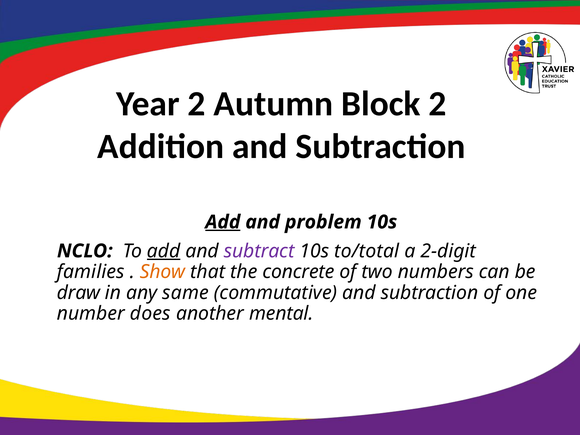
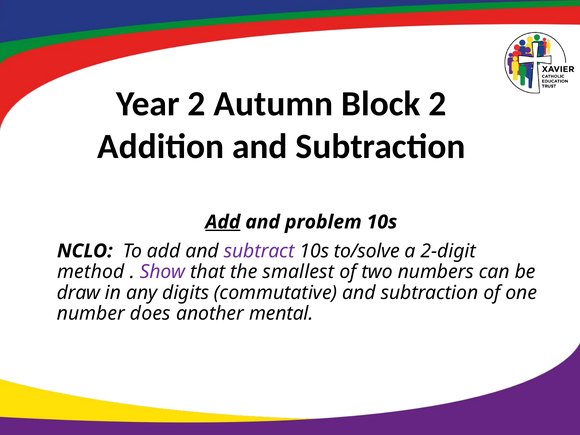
add at (164, 251) underline: present -> none
to/total: to/total -> to/solve
families: families -> method
Show colour: orange -> purple
concrete: concrete -> smallest
same: same -> digits
